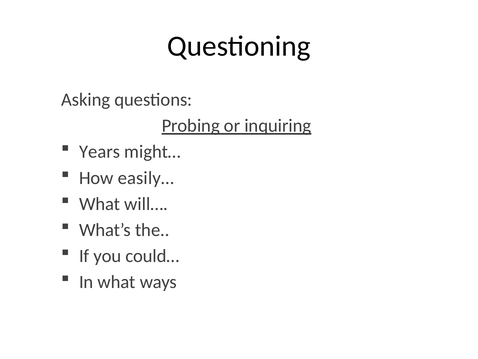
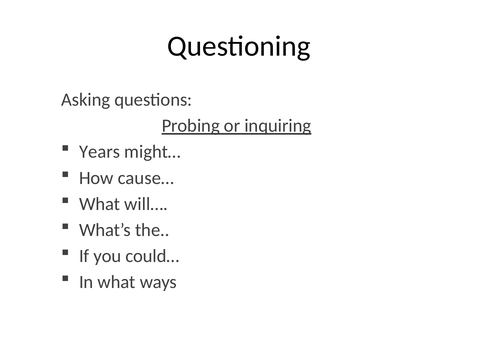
easily…: easily… -> cause…
